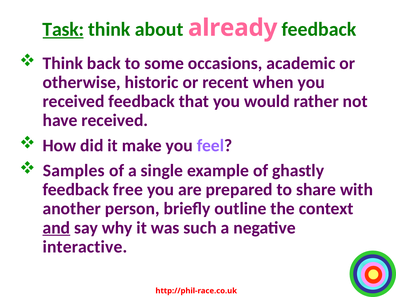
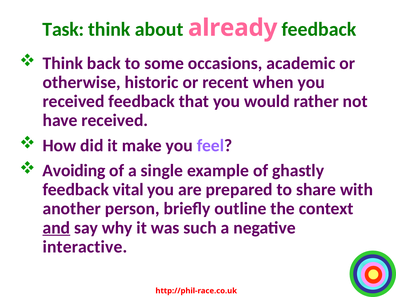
Task underline: present -> none
Samples: Samples -> Avoiding
free: free -> vital
